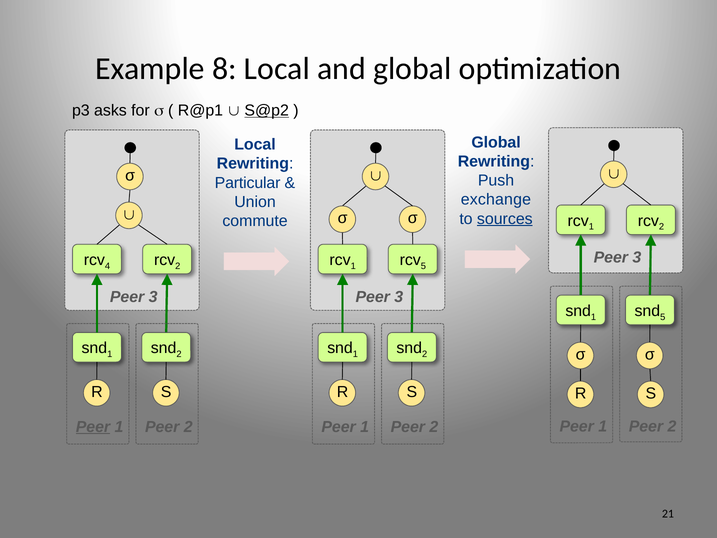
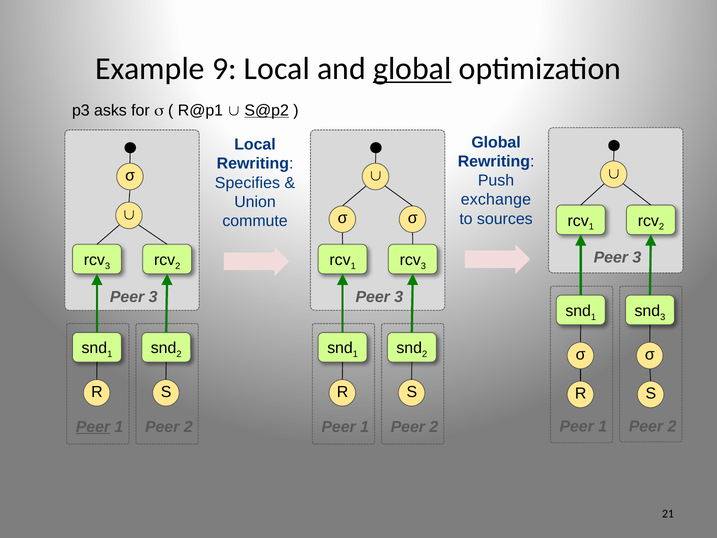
8: 8 -> 9
global at (412, 69) underline: none -> present
Particular: Particular -> Specifies
sources underline: present -> none
4 at (108, 266): 4 -> 3
5 at (423, 266): 5 -> 3
5 at (663, 317): 5 -> 3
